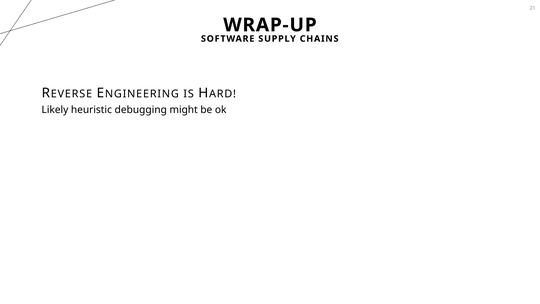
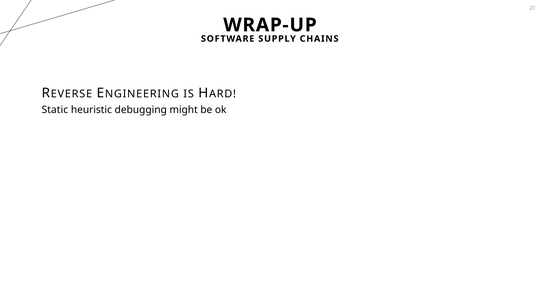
Likely: Likely -> Static
